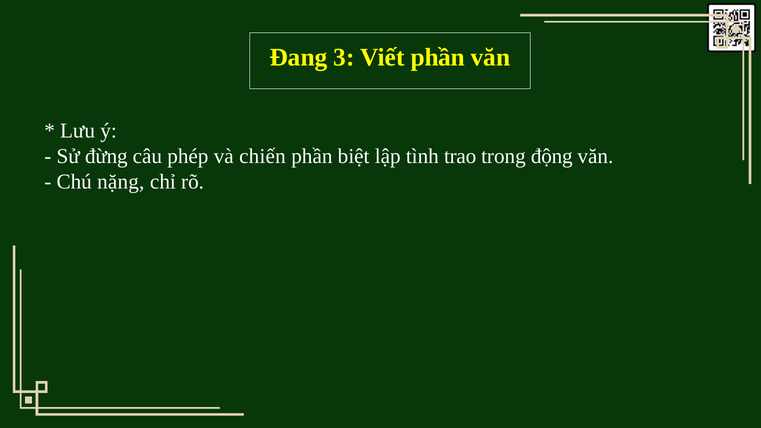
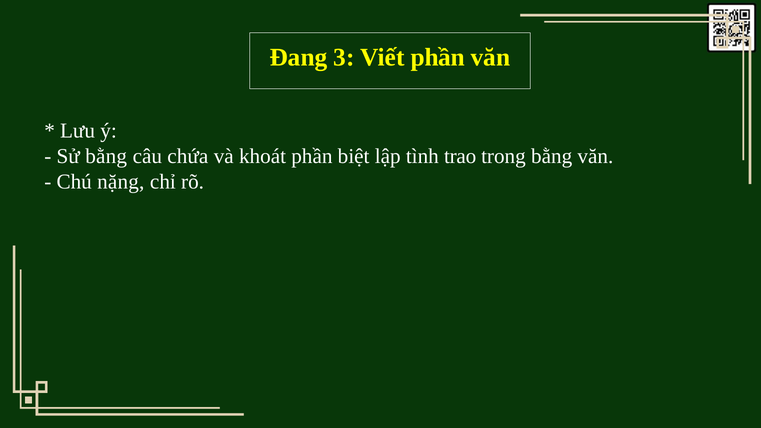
Sử đừng: đừng -> bằng
phép: phép -> chứa
chiến: chiến -> khoát
trong động: động -> bằng
